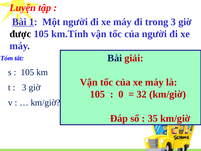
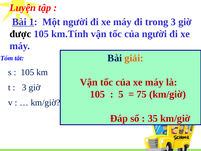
giải colour: red -> orange
0: 0 -> 5
32: 32 -> 75
